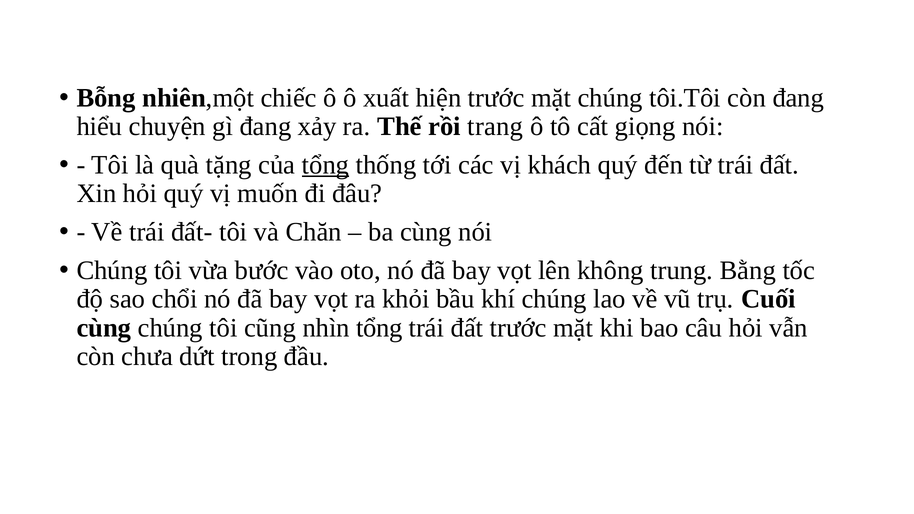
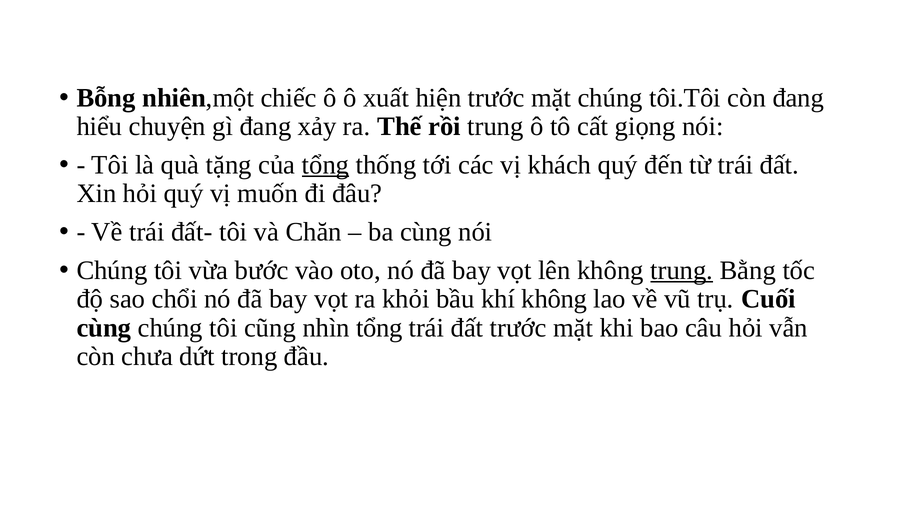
rồi trang: trang -> trung
trung at (682, 270) underline: none -> present
khí chúng: chúng -> không
